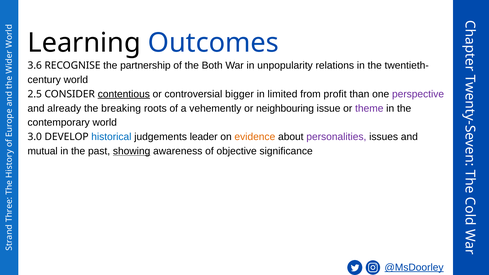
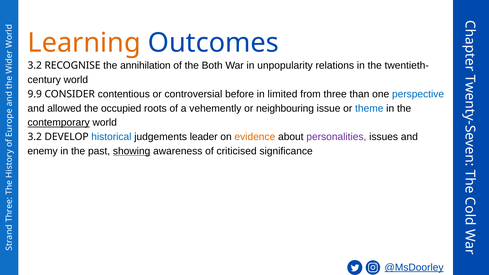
Learning colour: black -> orange
3.6 at (35, 66): 3.6 -> 3.2
partnership: partnership -> annihilation
2.5: 2.5 -> 9.9
contentious underline: present -> none
bigger: bigger -> before
profit: profit -> three
perspective colour: purple -> blue
already: already -> allowed
breaking: breaking -> occupied
theme colour: purple -> blue
contemporary underline: none -> present
3.0 at (35, 137): 3.0 -> 3.2
mutual: mutual -> enemy
objective: objective -> criticised
